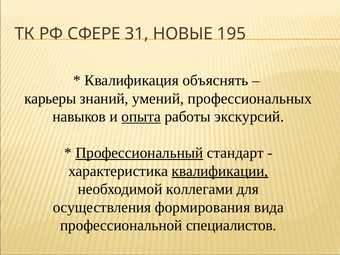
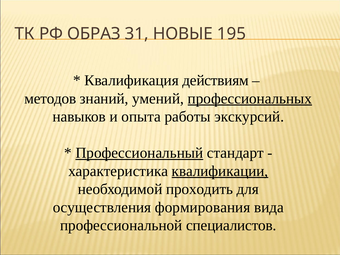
СФЕРЕ: СФЕРЕ -> ОБРАЗ
объяснять: объяснять -> действиям
карьеры: карьеры -> методов
профессиональных underline: none -> present
опыта underline: present -> none
коллегами: коллегами -> проходить
